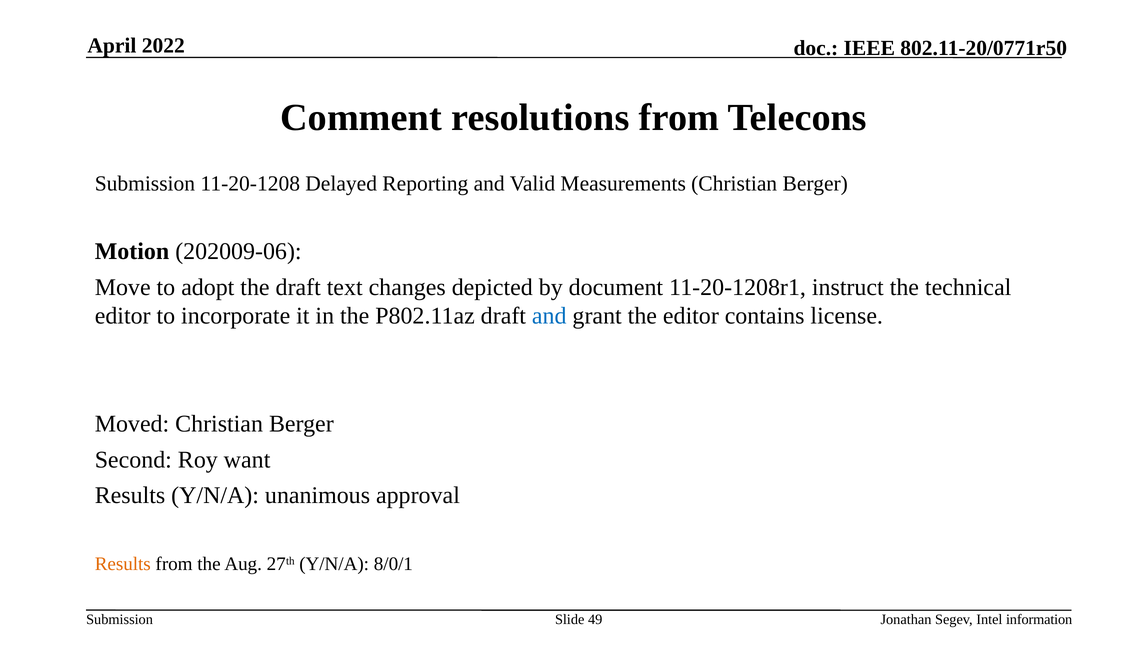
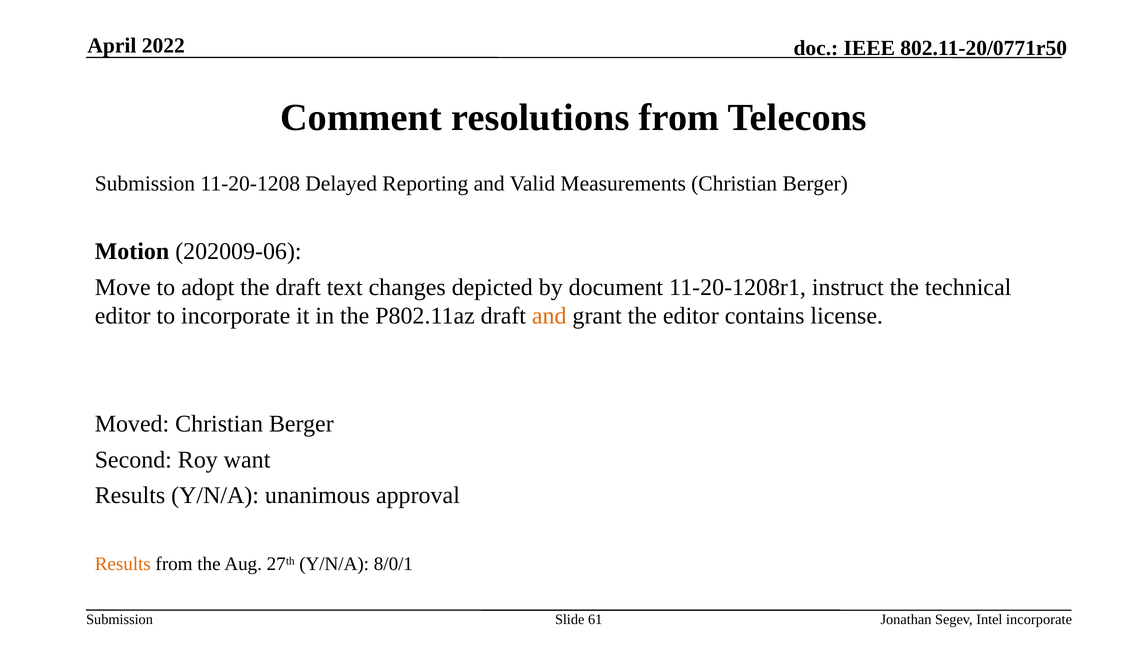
and at (549, 316) colour: blue -> orange
49: 49 -> 61
Intel information: information -> incorporate
